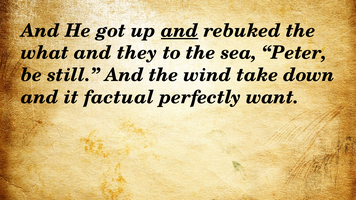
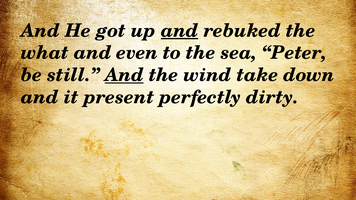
they: they -> even
And at (124, 75) underline: none -> present
factual: factual -> present
want: want -> dirty
